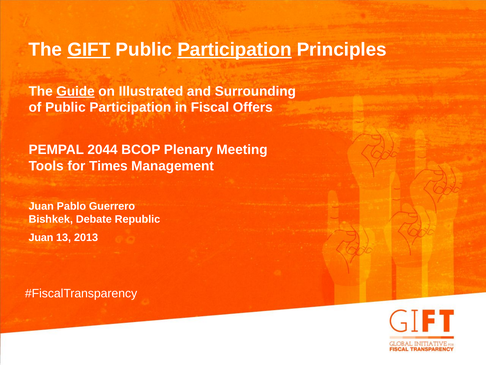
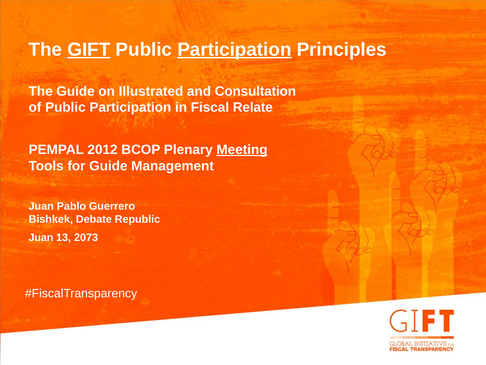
Guide at (76, 91) underline: present -> none
Surrounding: Surrounding -> Consultation
Offers: Offers -> Relate
2044: 2044 -> 2012
Meeting underline: none -> present
for Times: Times -> Guide
2013: 2013 -> 2073
